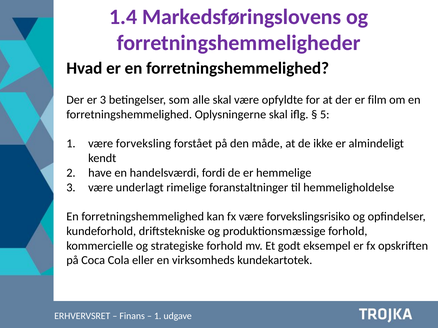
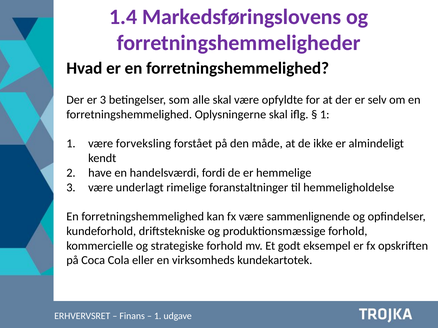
film: film -> selv
5 at (325, 115): 5 -> 1
forvekslingsrisiko: forvekslingsrisiko -> sammenlignende
